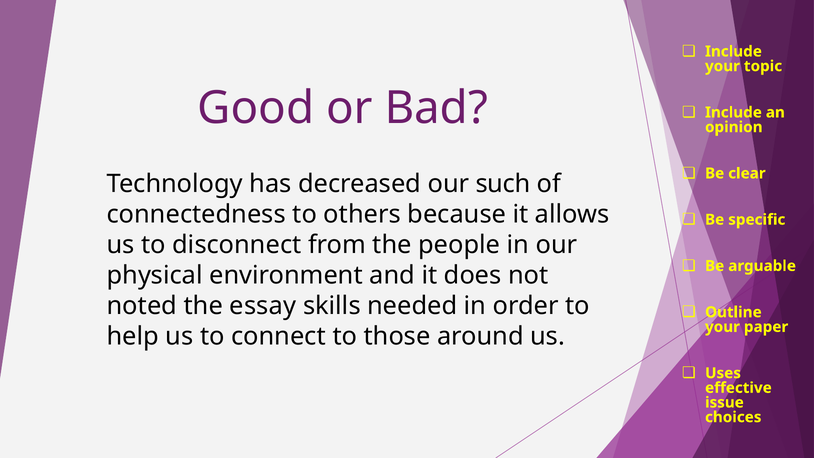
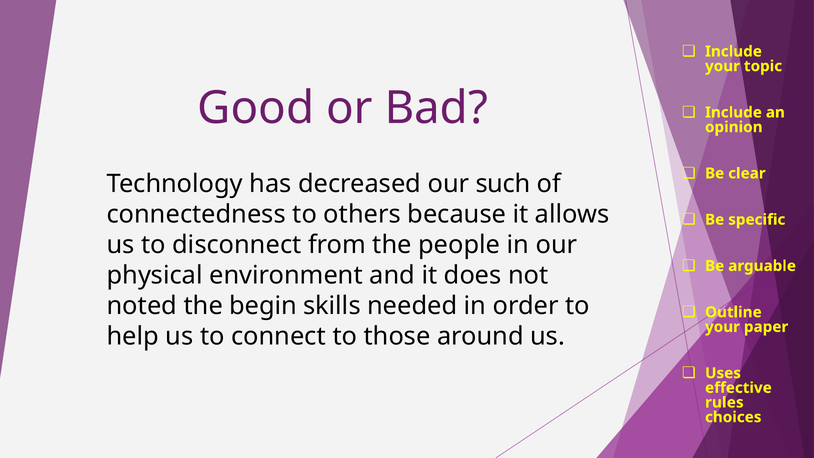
essay: essay -> begin
issue: issue -> rules
